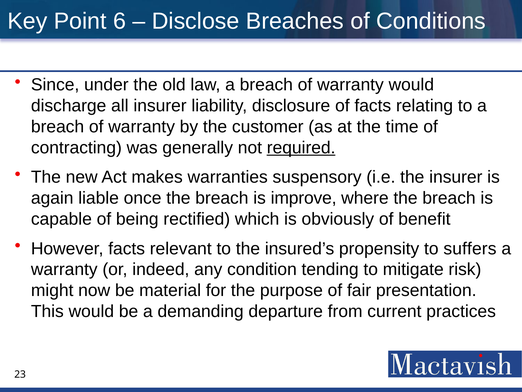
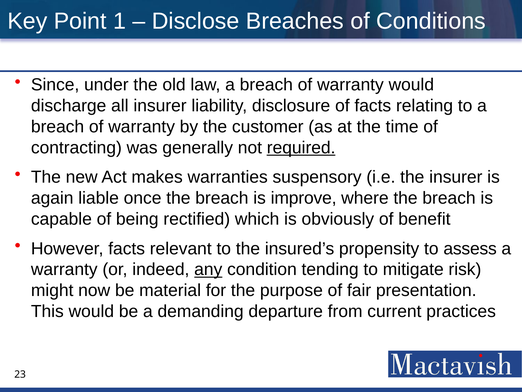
6: 6 -> 1
suffers: suffers -> assess
any underline: none -> present
